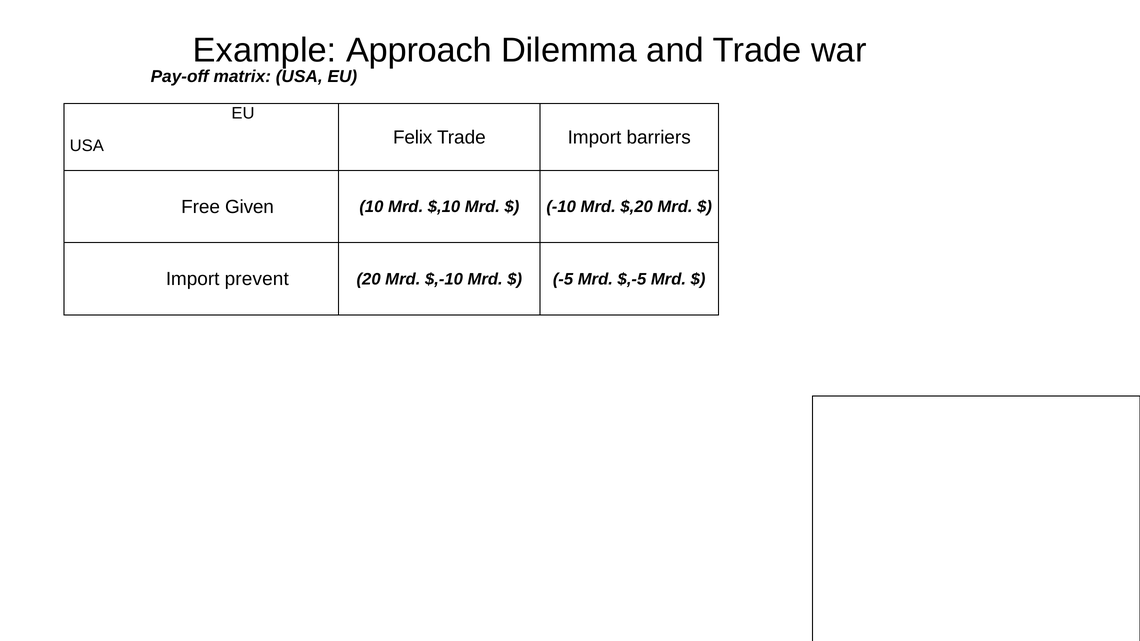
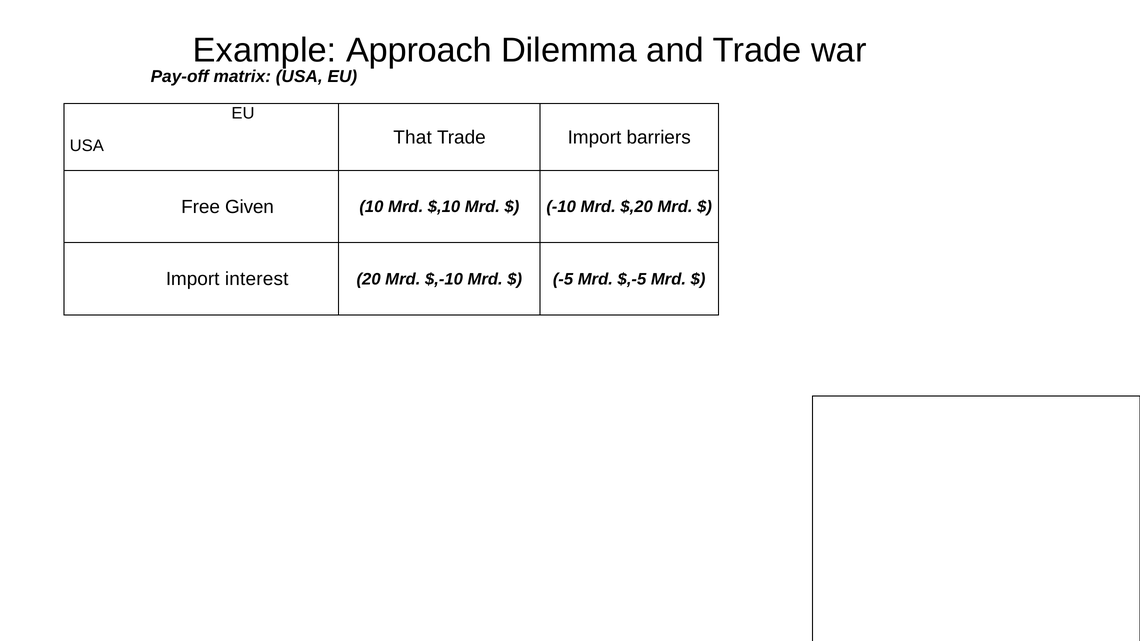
Felix: Felix -> That
prevent: prevent -> interest
